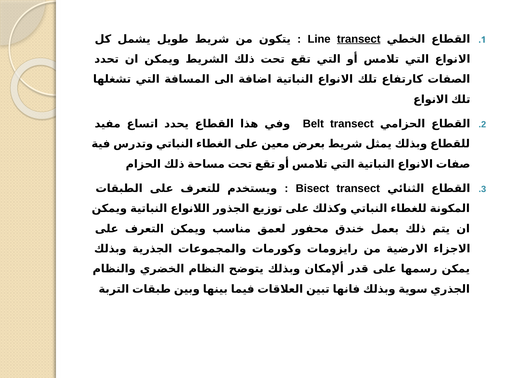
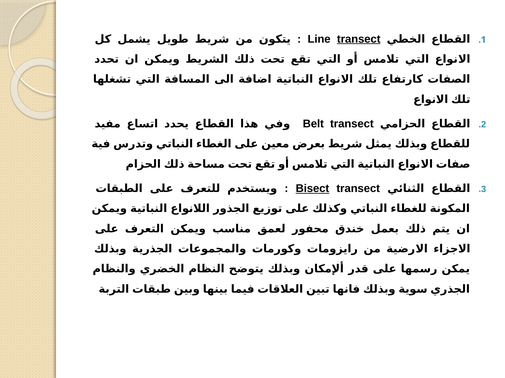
Bisect underline: none -> present
